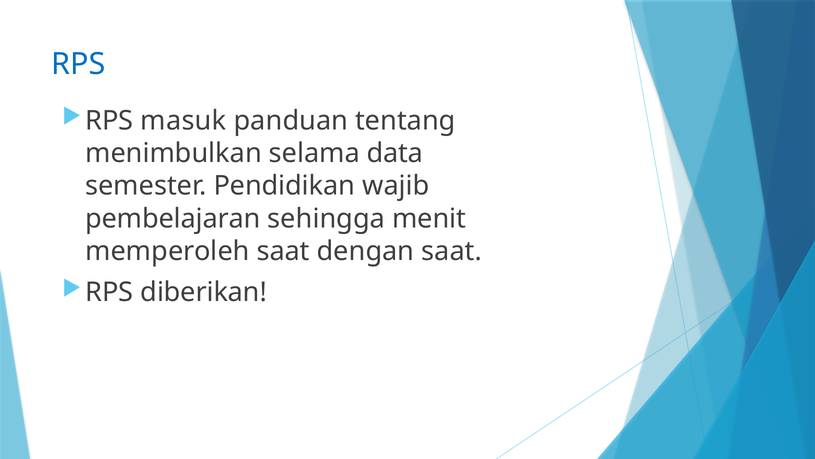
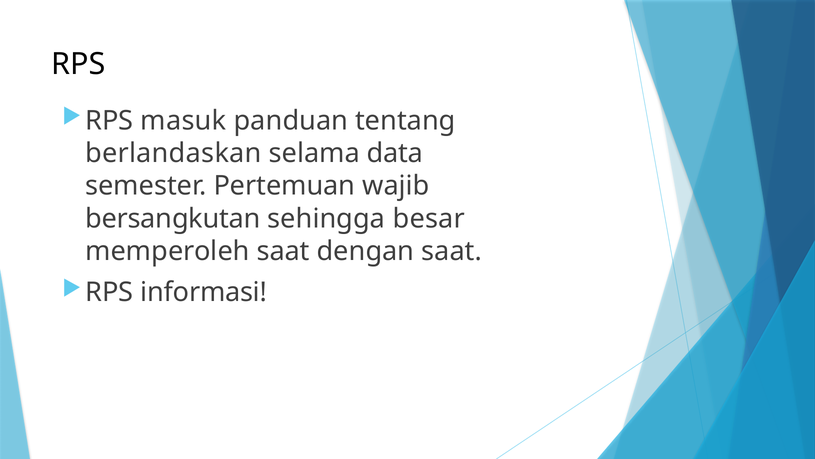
RPS at (79, 64) colour: blue -> black
menimbulkan: menimbulkan -> berlandaskan
Pendidikan: Pendidikan -> Pertemuan
pembelajaran: pembelajaran -> bersangkutan
menit: menit -> besar
diberikan: diberikan -> informasi
